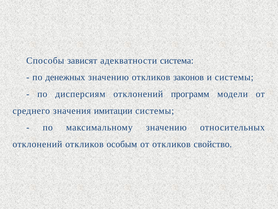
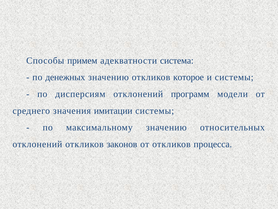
зависят: зависят -> примем
законов: законов -> которое
особым: особым -> законов
свойство: свойство -> процесса
